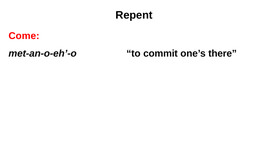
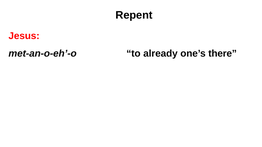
Come: Come -> Jesus
commit: commit -> already
